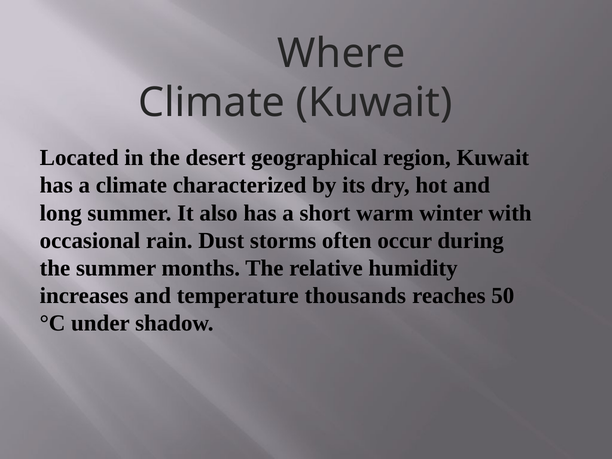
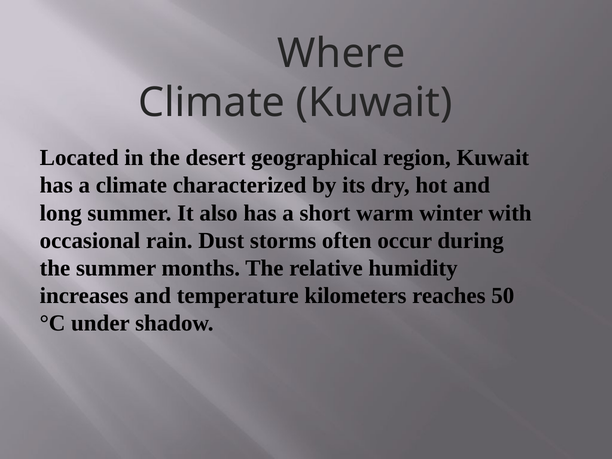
thousands: thousands -> kilometers
